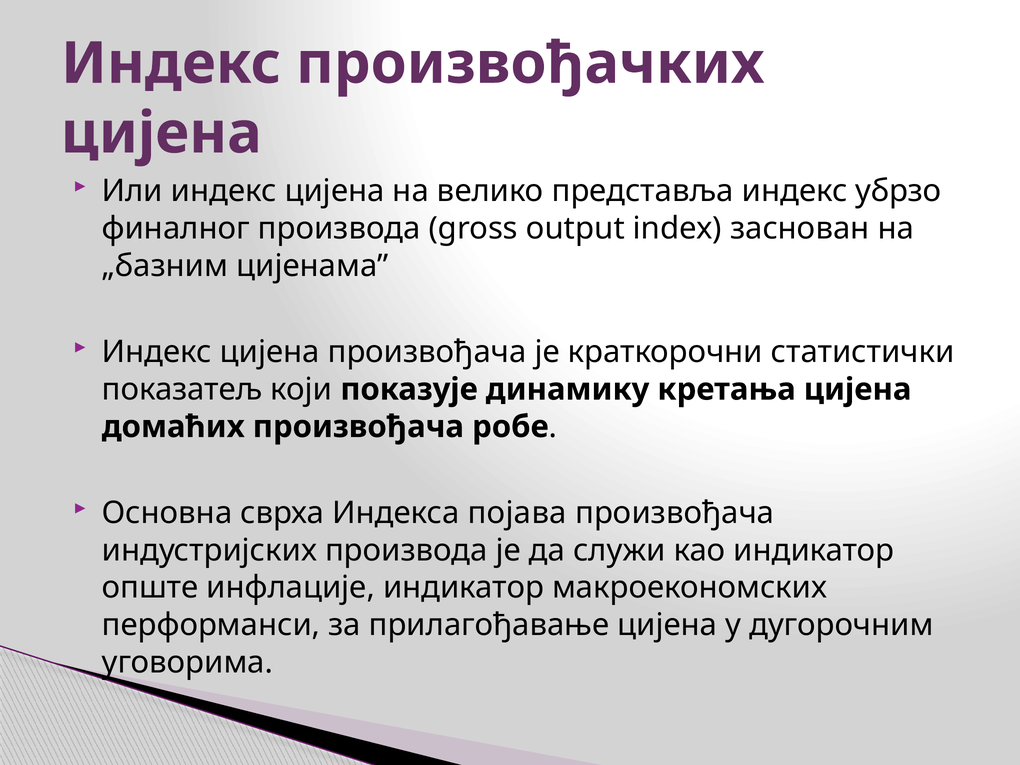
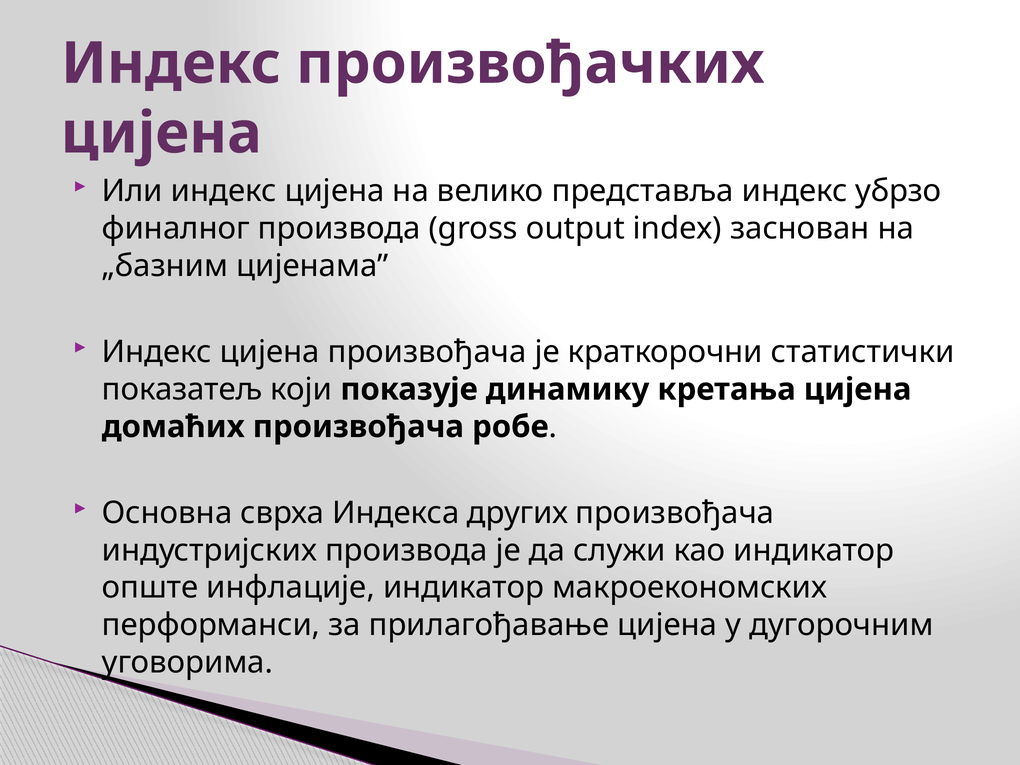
појава: појава -> других
